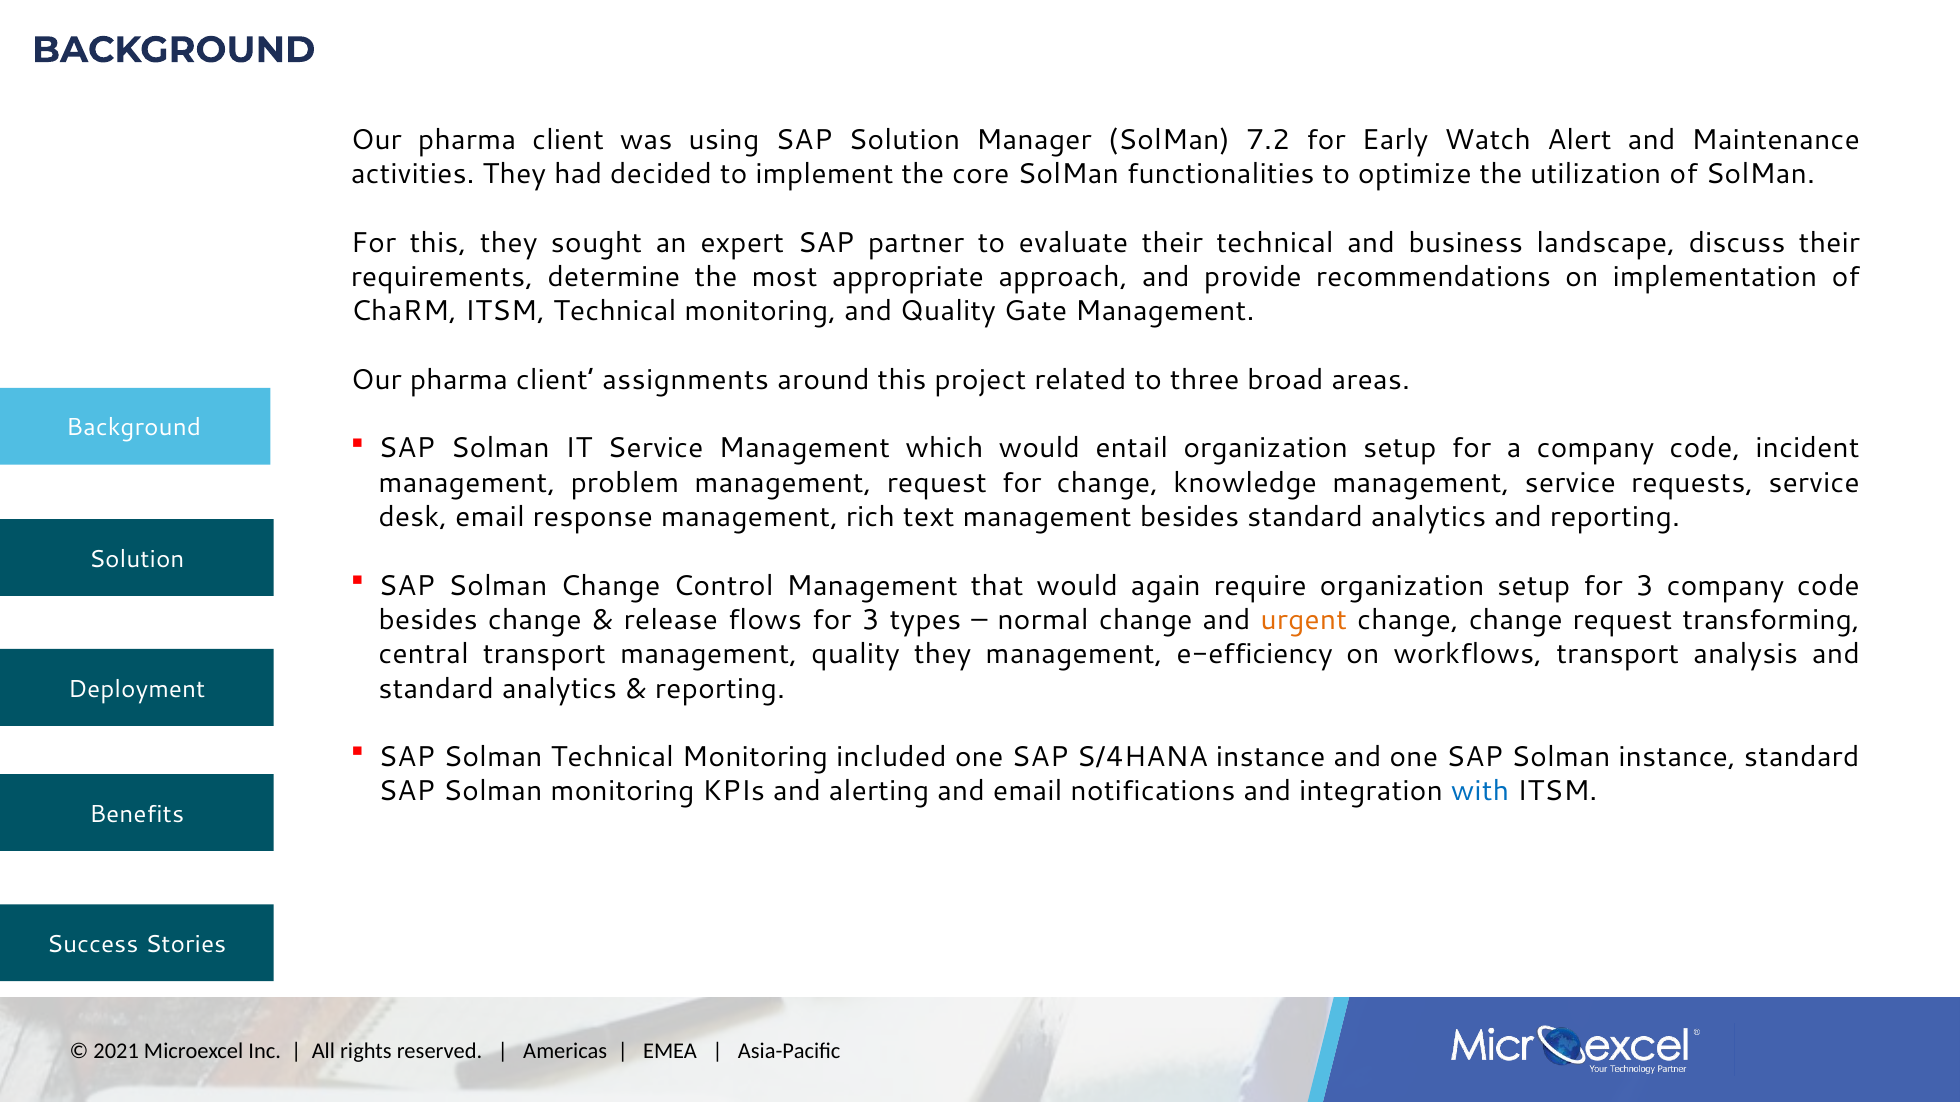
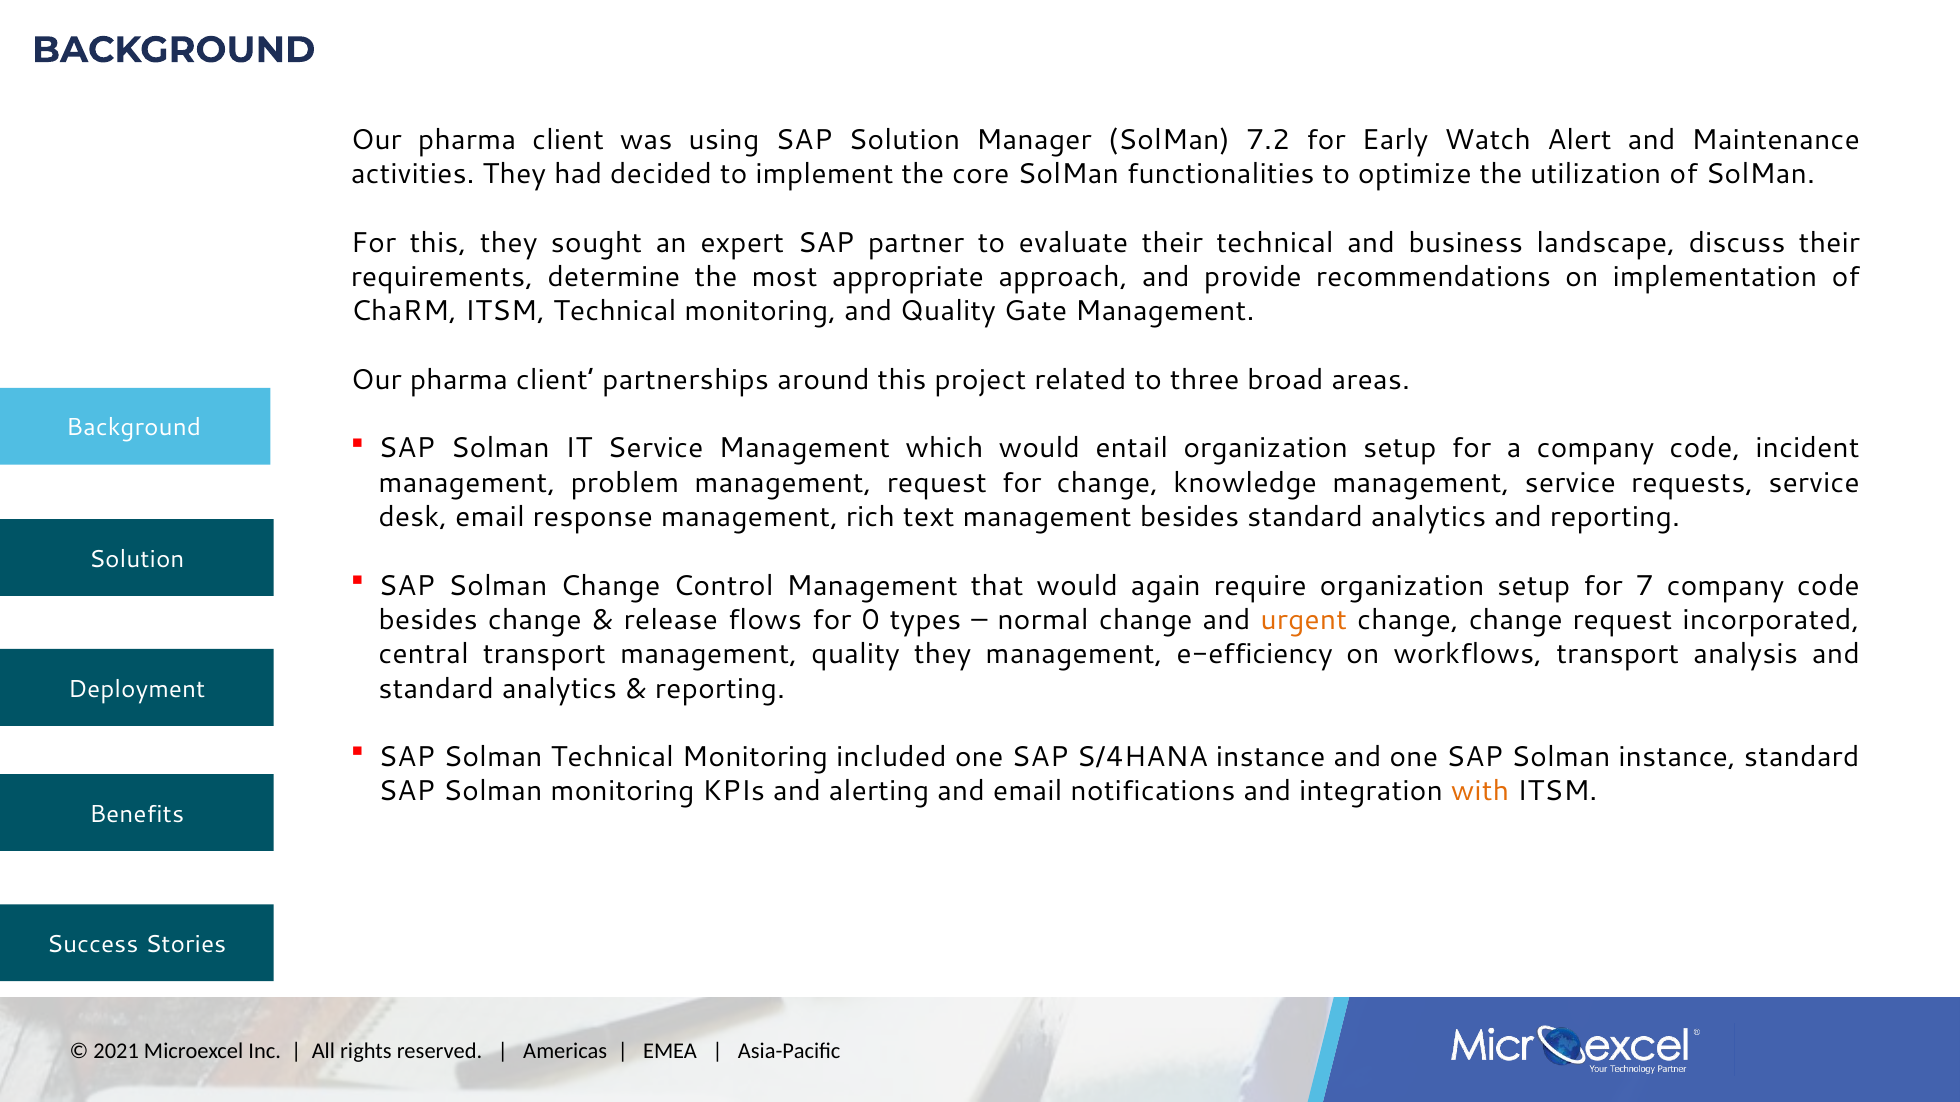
assignments: assignments -> partnerships
setup for 3: 3 -> 7
flows for 3: 3 -> 0
transforming: transforming -> incorporated
with colour: blue -> orange
